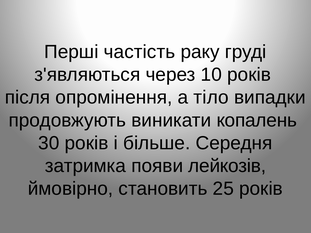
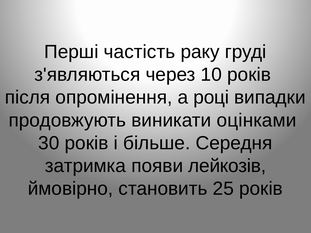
тіло: тіло -> році
копалень: копалень -> оцінками
